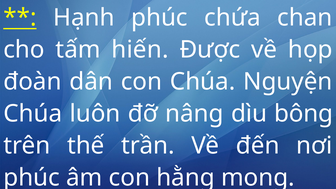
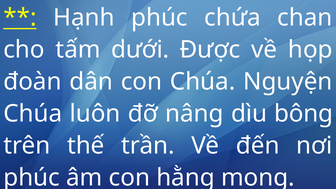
hiến: hiến -> dưới
